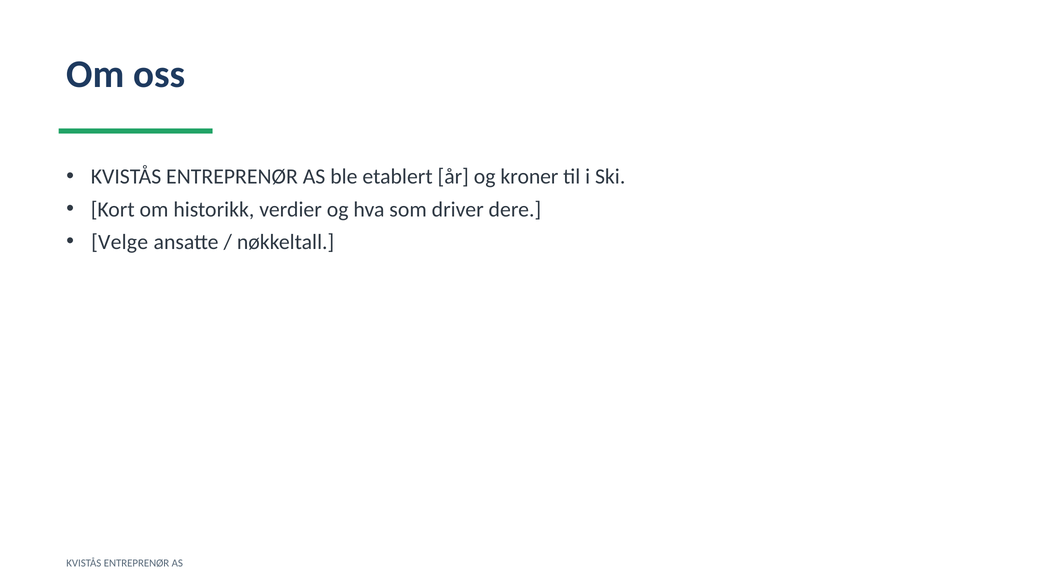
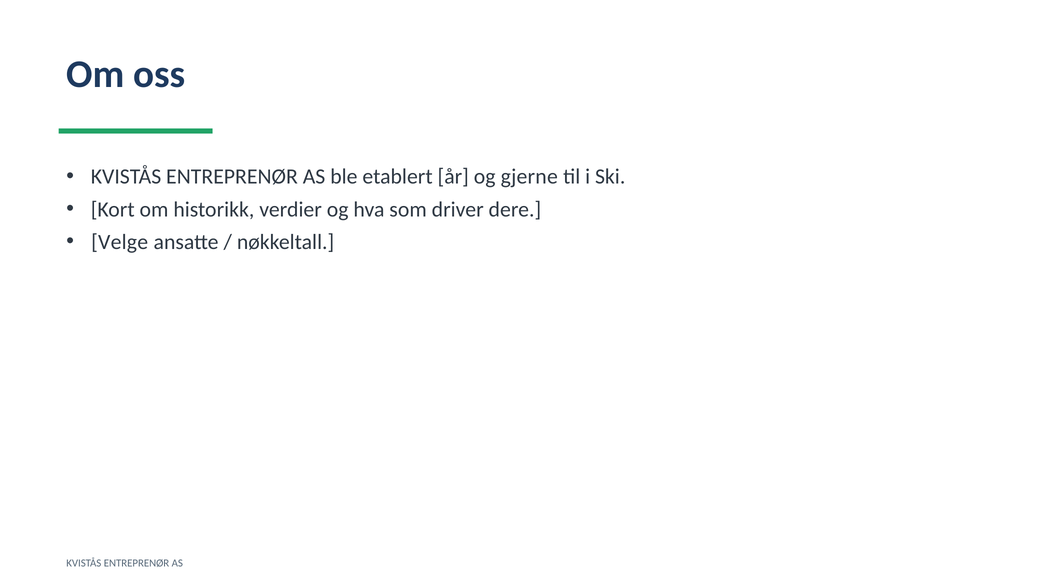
kroner: kroner -> gjerne
